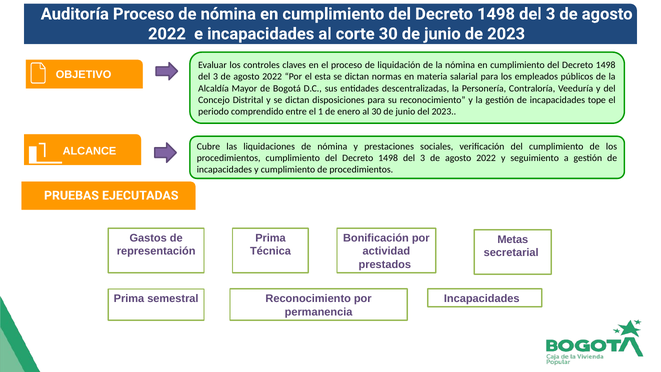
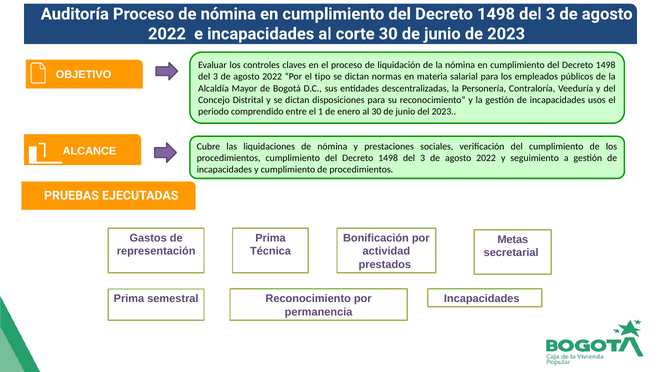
esta: esta -> tipo
tope: tope -> usos
